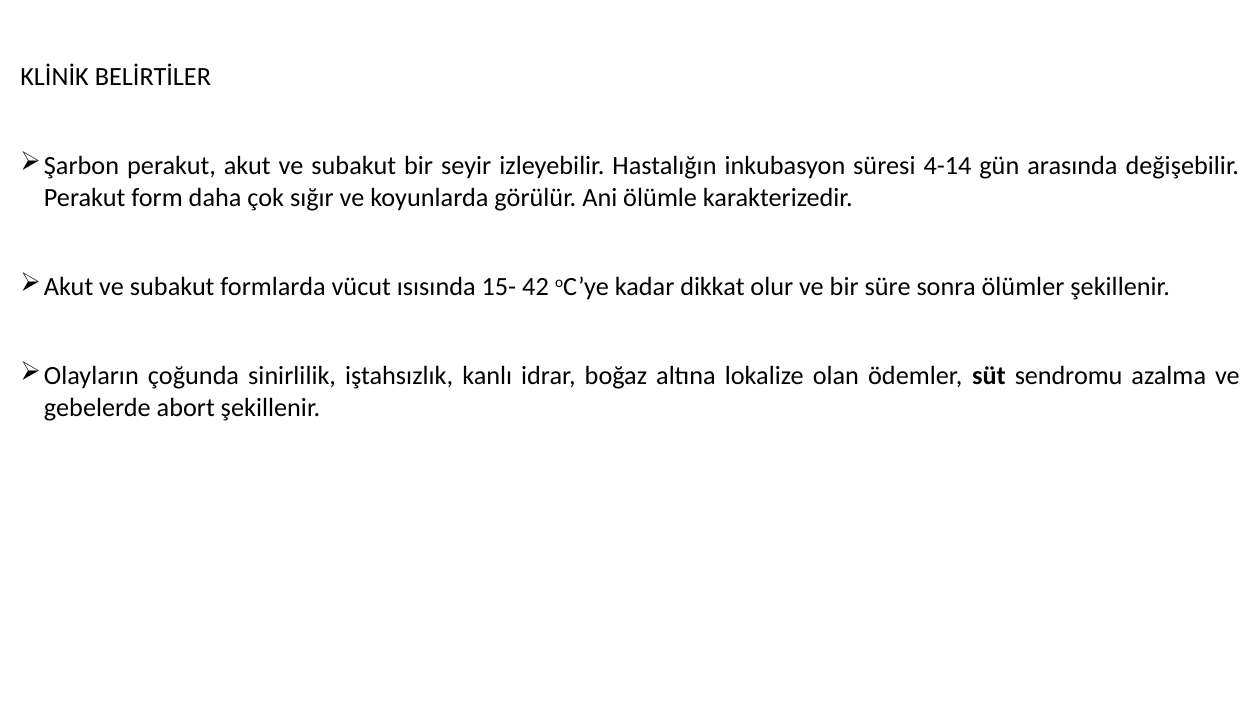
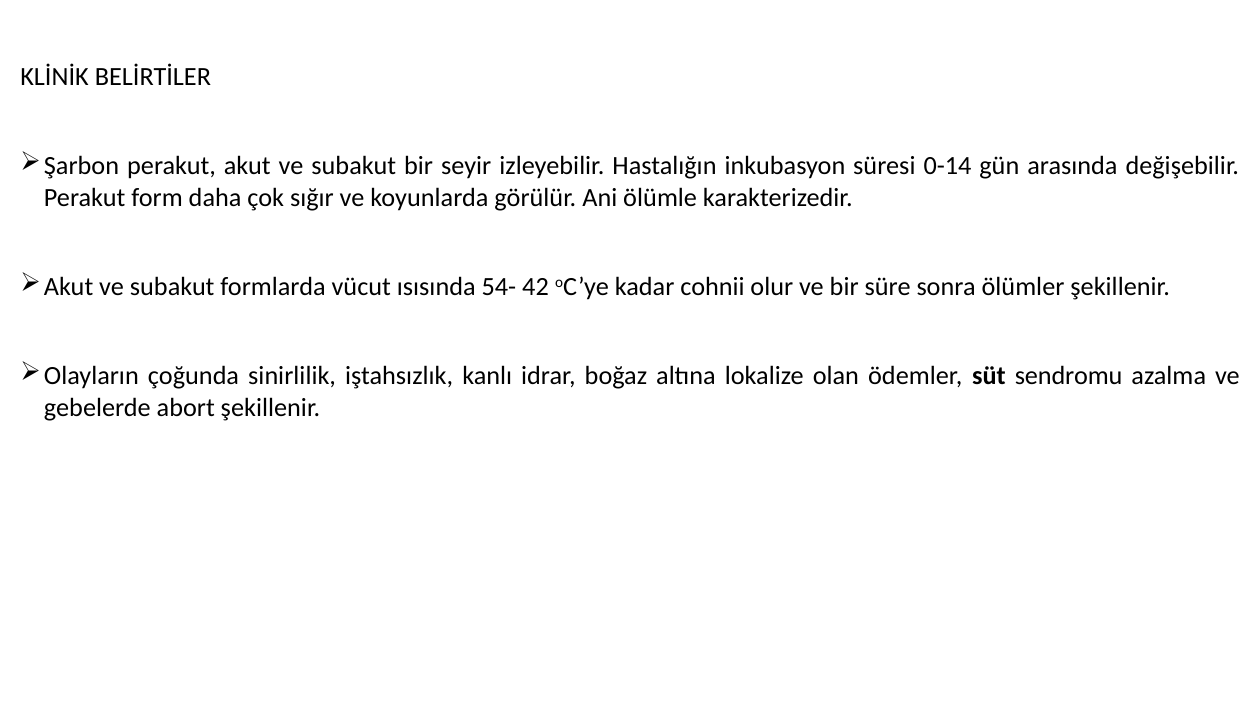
4-14: 4-14 -> 0-14
15-: 15- -> 54-
dikkat: dikkat -> cohnii
